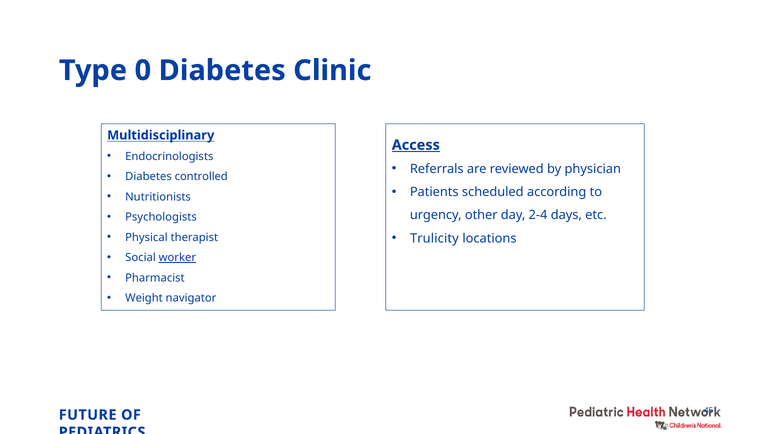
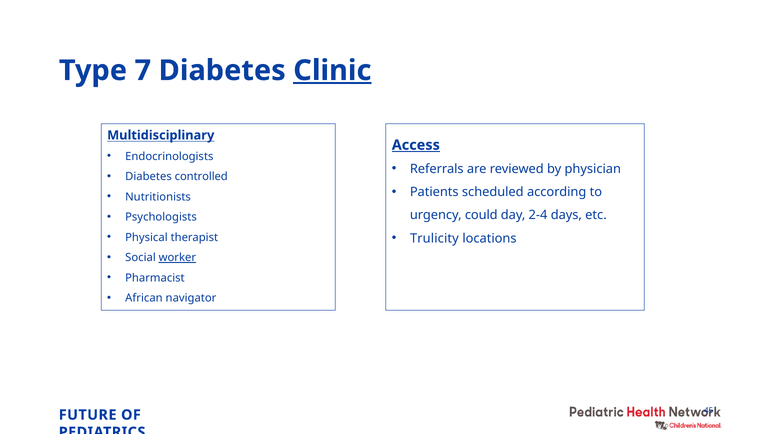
0: 0 -> 7
Clinic underline: none -> present
other: other -> could
Weight: Weight -> African
